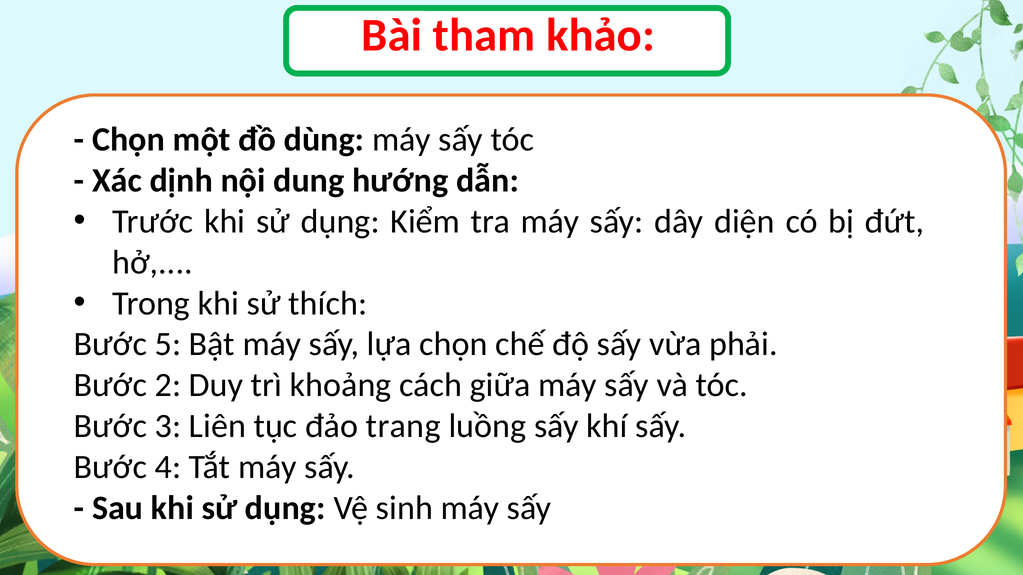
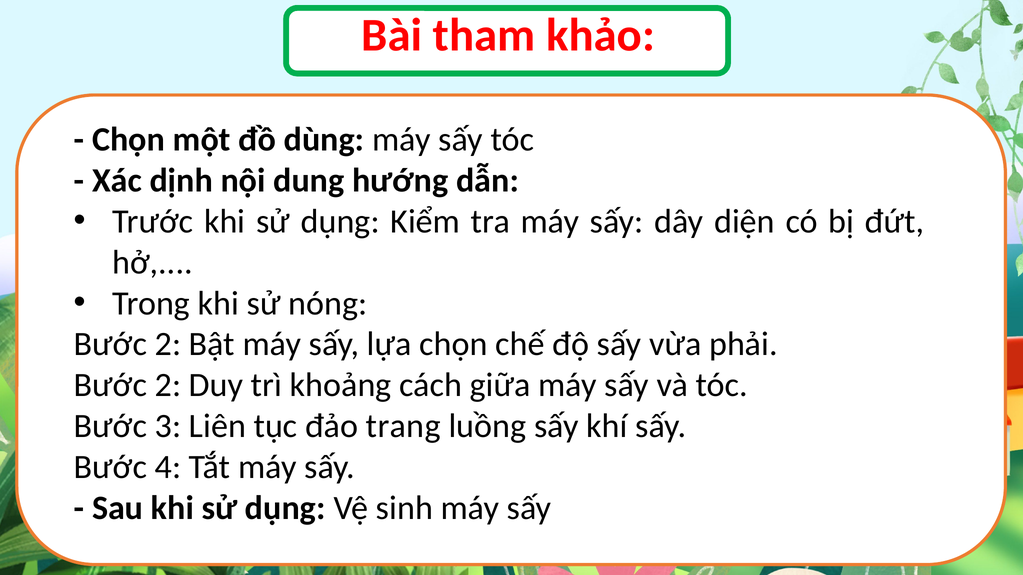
thích: thích -> nóng
5 at (168, 344): 5 -> 2
